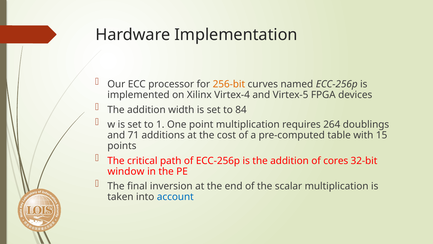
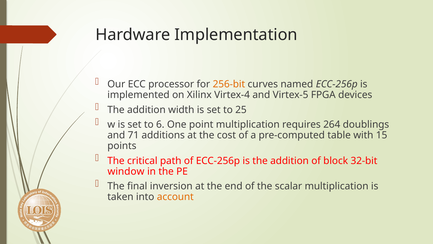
84: 84 -> 25
1: 1 -> 6
cores: cores -> block
account colour: blue -> orange
